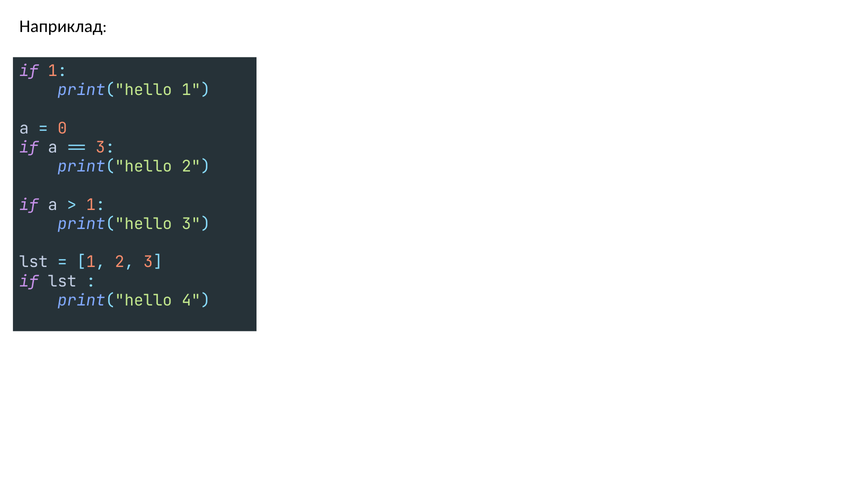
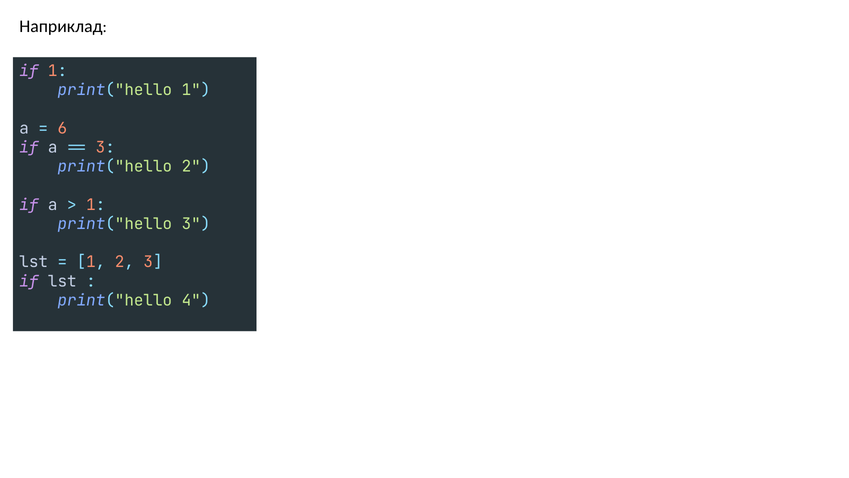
0: 0 -> 6
